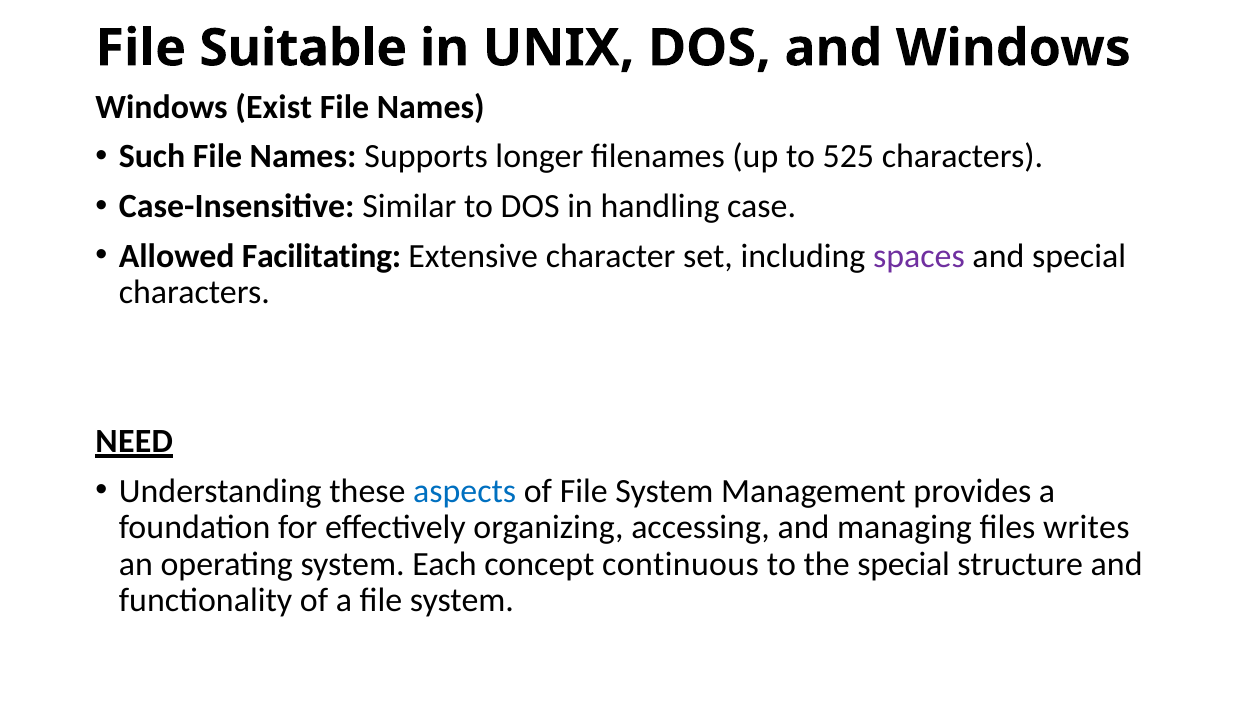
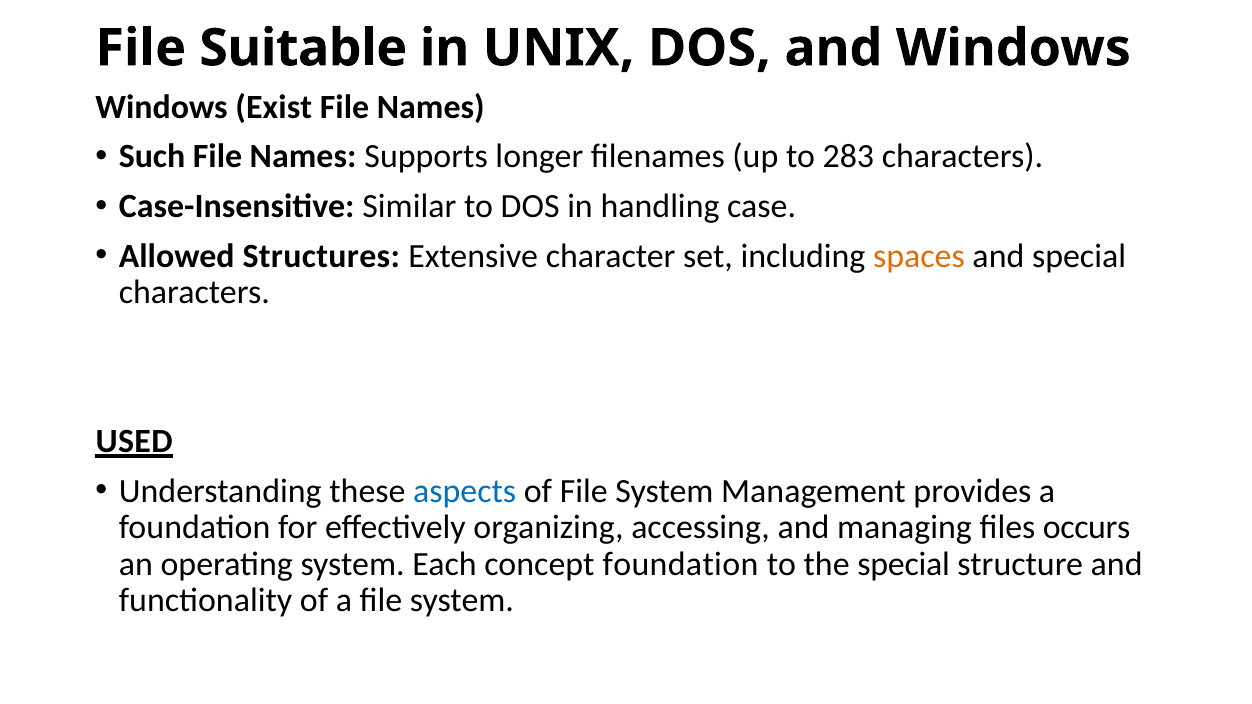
525: 525 -> 283
Facilitating: Facilitating -> Structures
spaces colour: purple -> orange
NEED: NEED -> USED
writes: writes -> occurs
concept continuous: continuous -> foundation
